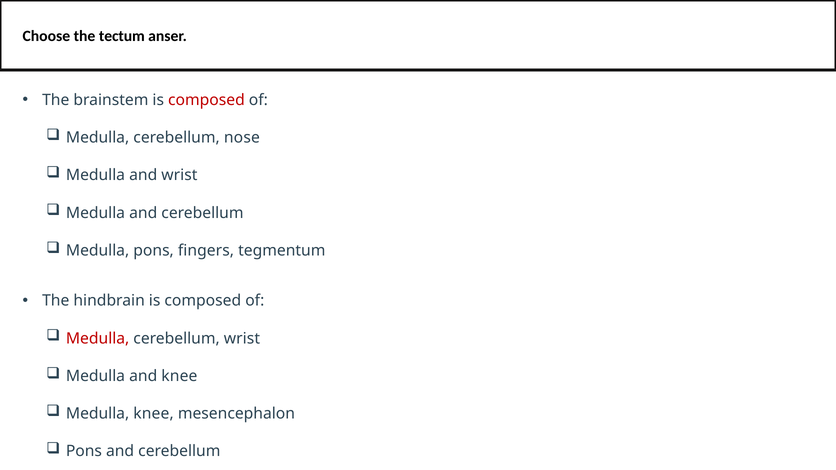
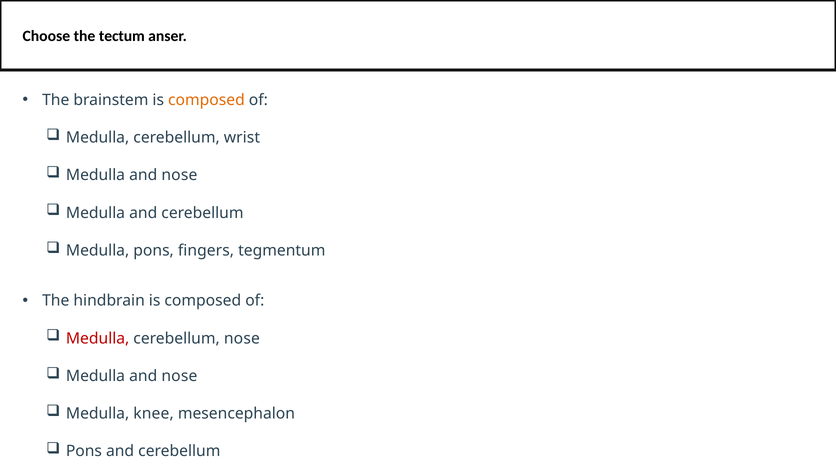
composed at (206, 100) colour: red -> orange
nose: nose -> wrist
wrist at (179, 175): wrist -> nose
cerebellum wrist: wrist -> nose
knee at (179, 376): knee -> nose
